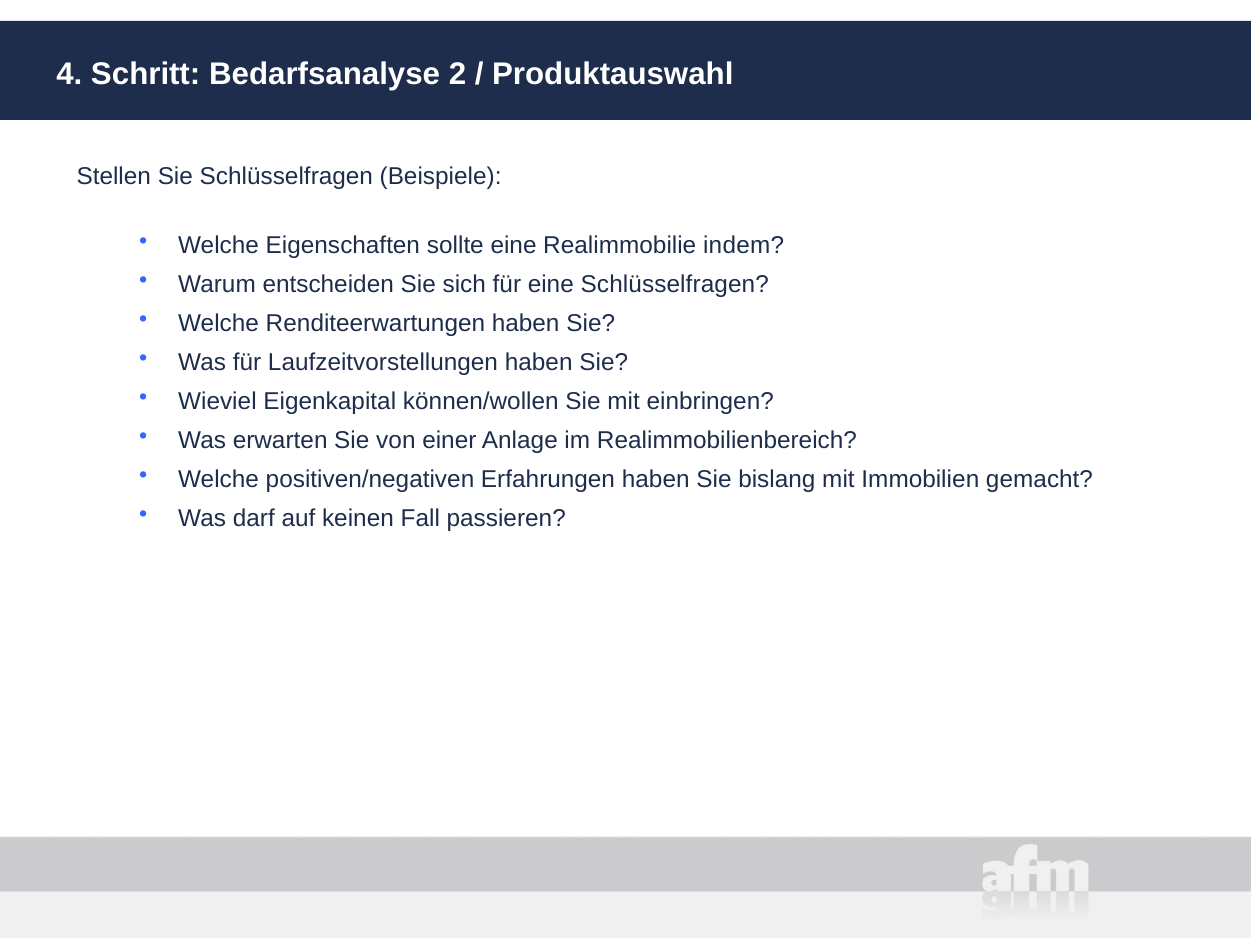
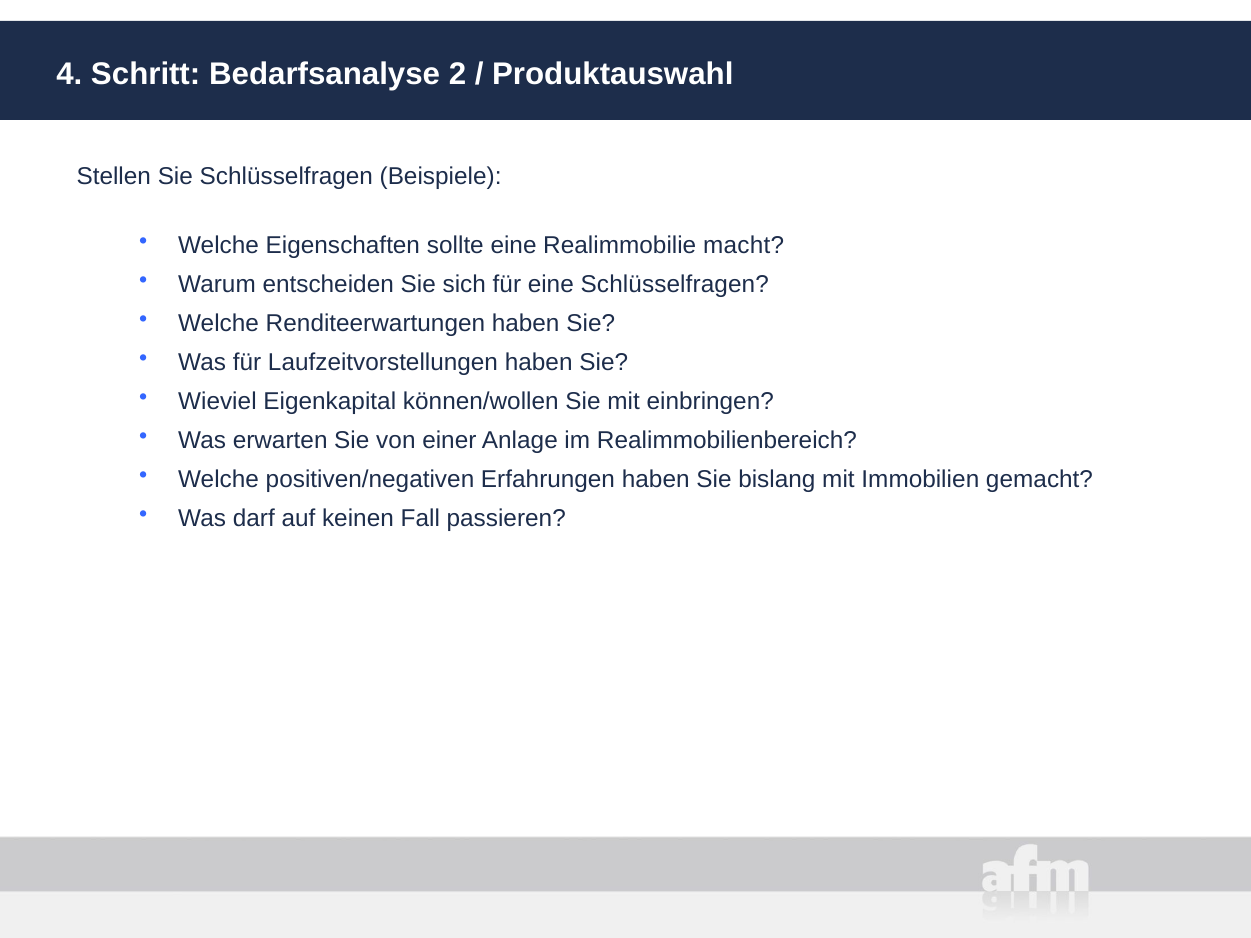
indem: indem -> macht
